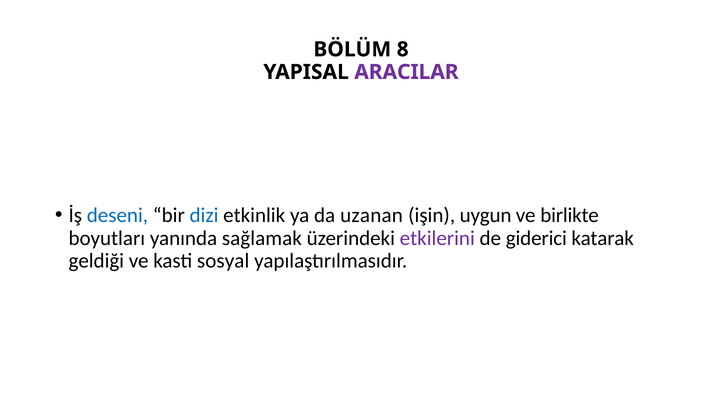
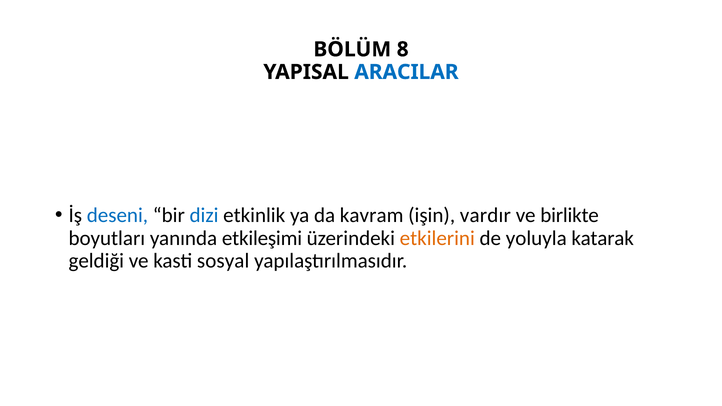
ARACILAR colour: purple -> blue
uzanan: uzanan -> kavram
uygun: uygun -> vardır
sağlamak: sağlamak -> etkileşimi
etkilerini colour: purple -> orange
giderici: giderici -> yoluyla
